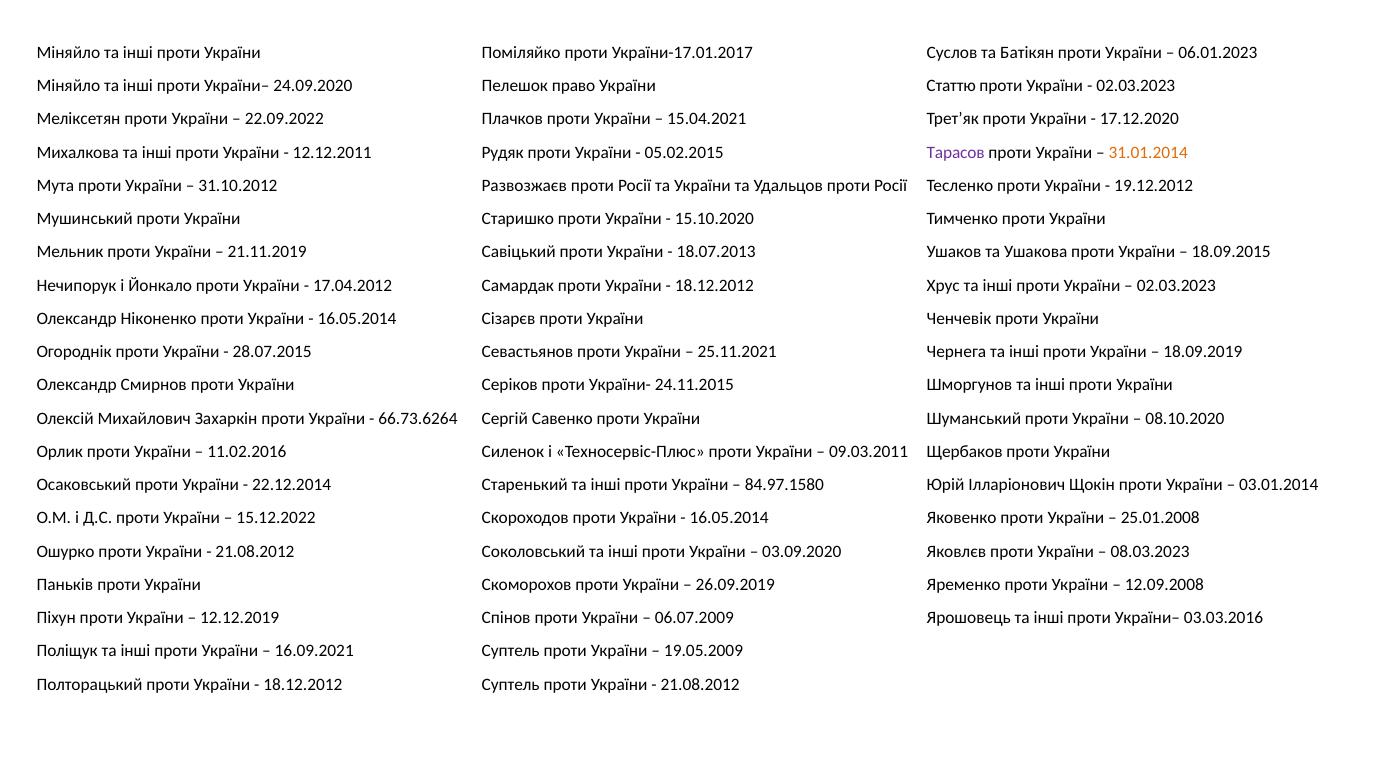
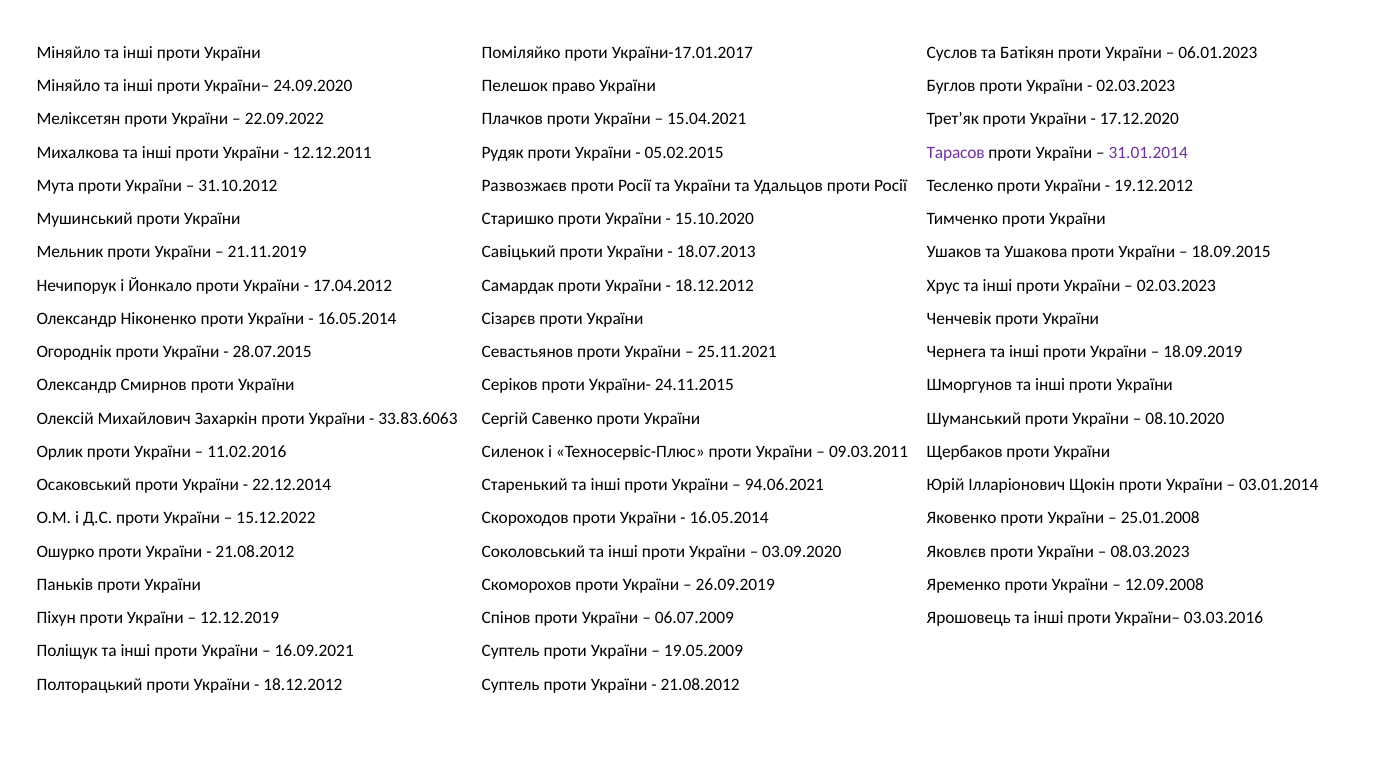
Статтю: Статтю -> Буглов
31.01.2014 colour: orange -> purple
66.73.6264: 66.73.6264 -> 33.83.6063
84.97.1580: 84.97.1580 -> 94.06.2021
